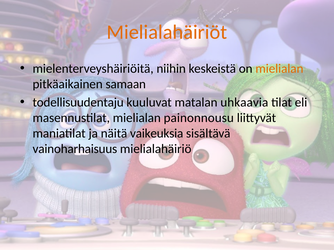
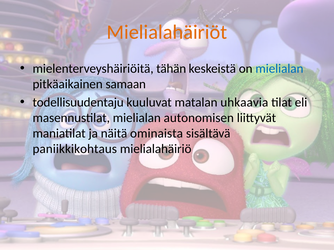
niihin: niihin -> tähän
mielialan at (279, 69) colour: orange -> blue
painonnousu: painonnousu -> autonomisen
vaikeuksia: vaikeuksia -> ominaista
vainoharhaisuus: vainoharhaisuus -> paniikkikohtaus
